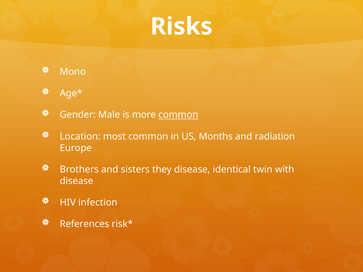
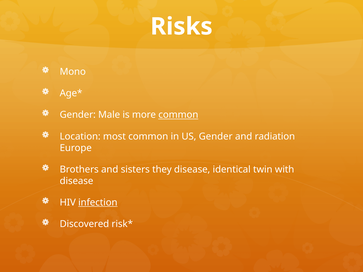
US Months: Months -> Gender
infection underline: none -> present
References: References -> Discovered
